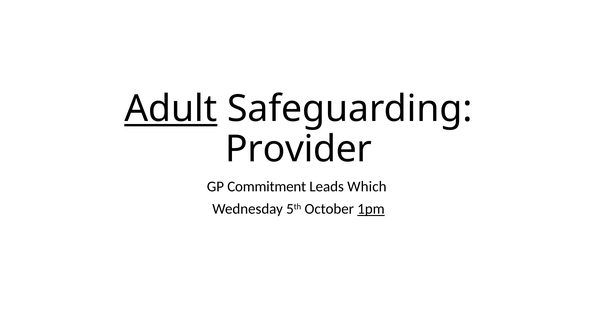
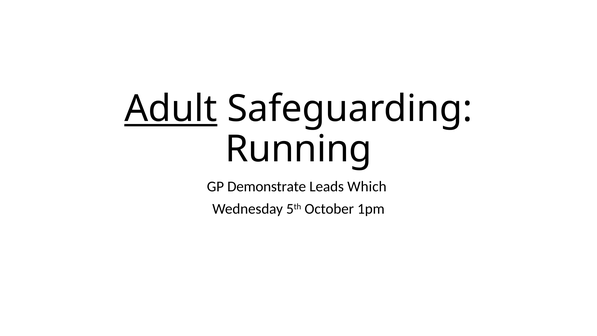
Provider: Provider -> Running
Commitment: Commitment -> Demonstrate
1pm underline: present -> none
